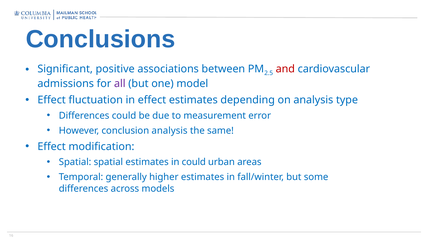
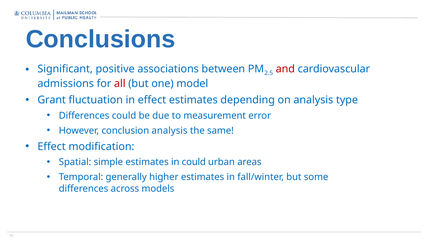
all colour: purple -> red
Effect at (52, 100): Effect -> Grant
Spatial spatial: spatial -> simple
